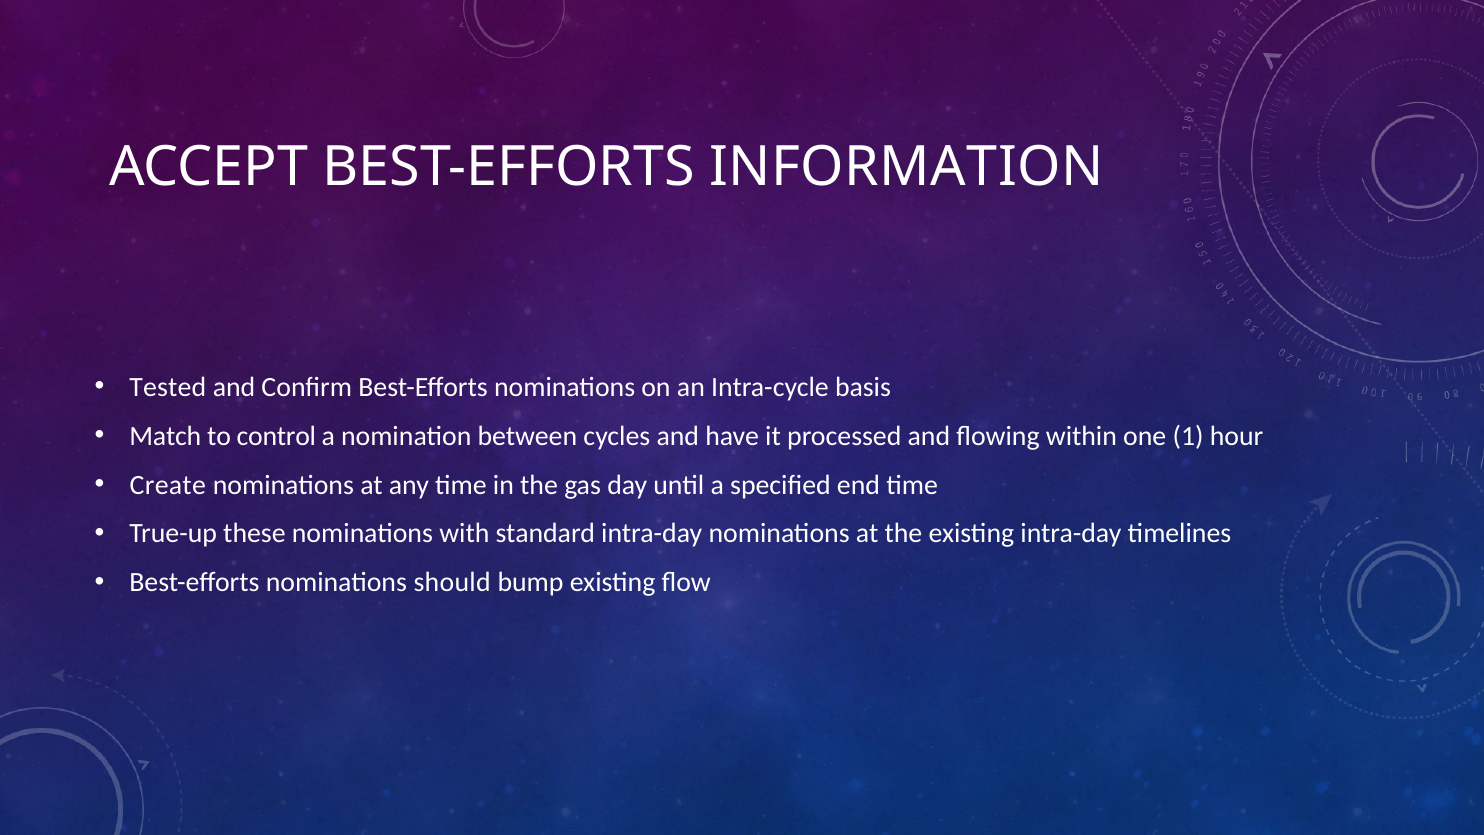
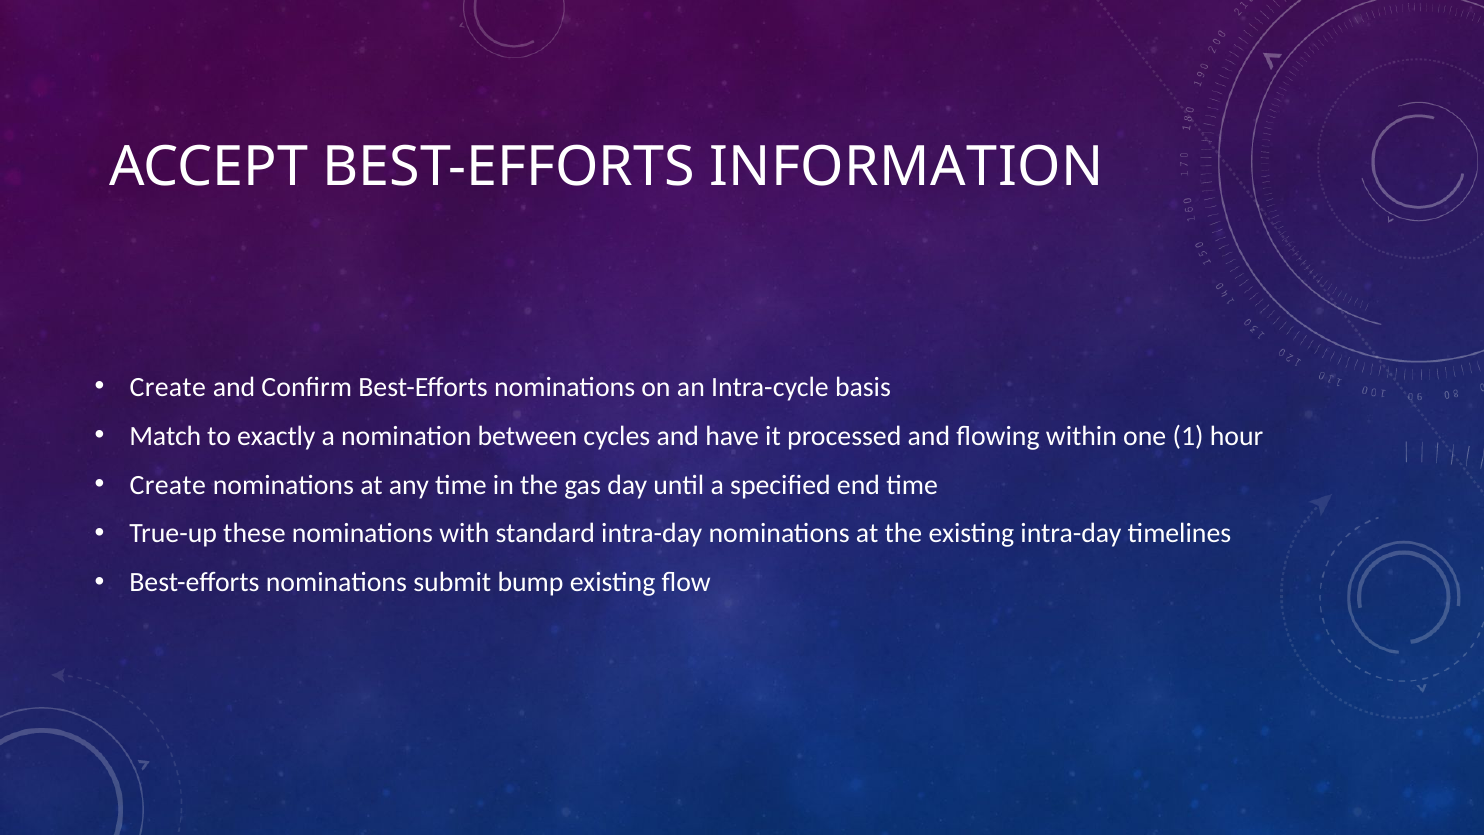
Tested at (168, 387): Tested -> Create
control: control -> exactly
should: should -> submit
